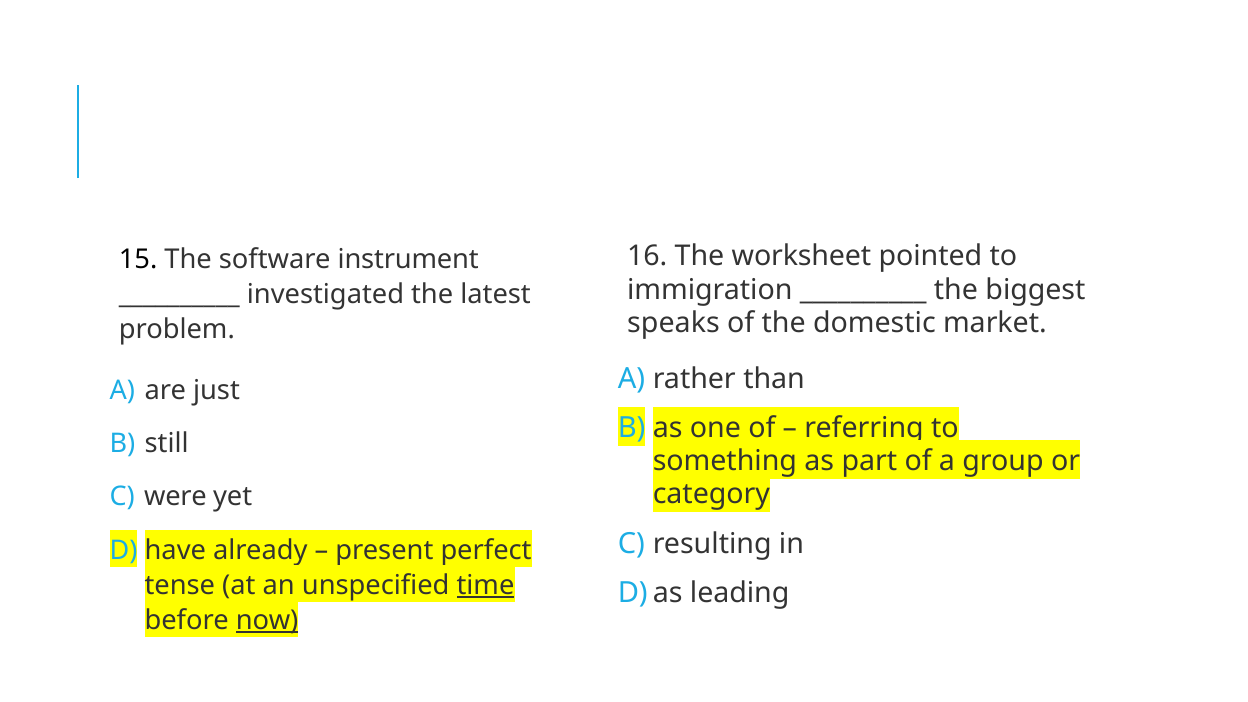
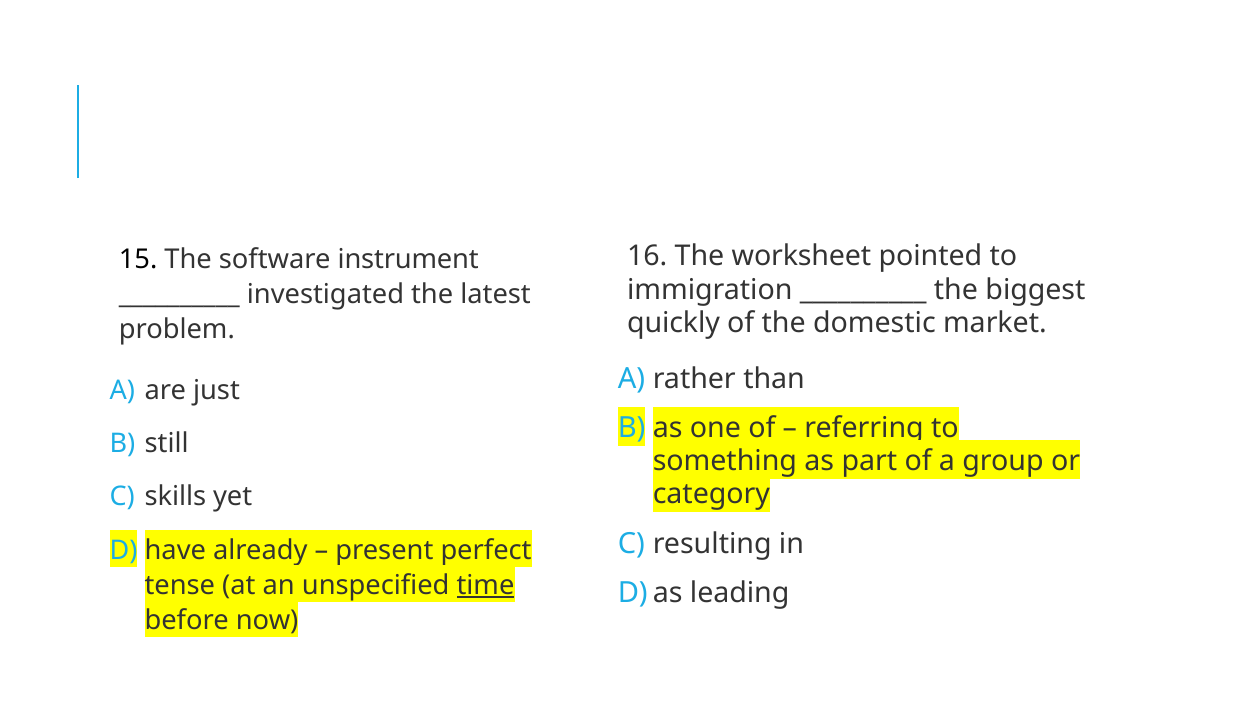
speaks: speaks -> quickly
were: were -> skills
now underline: present -> none
